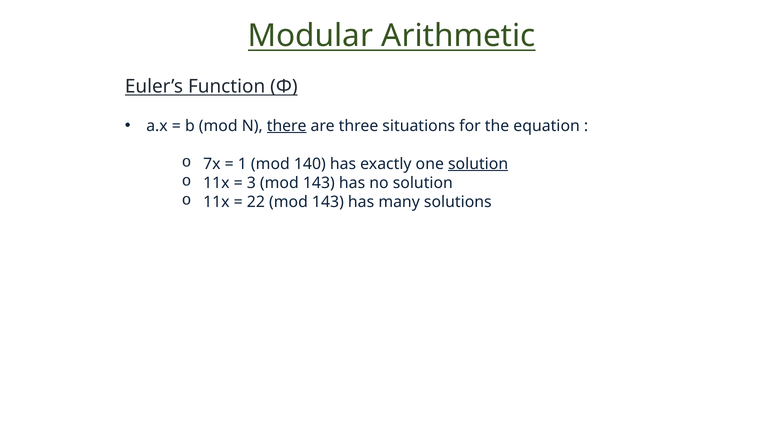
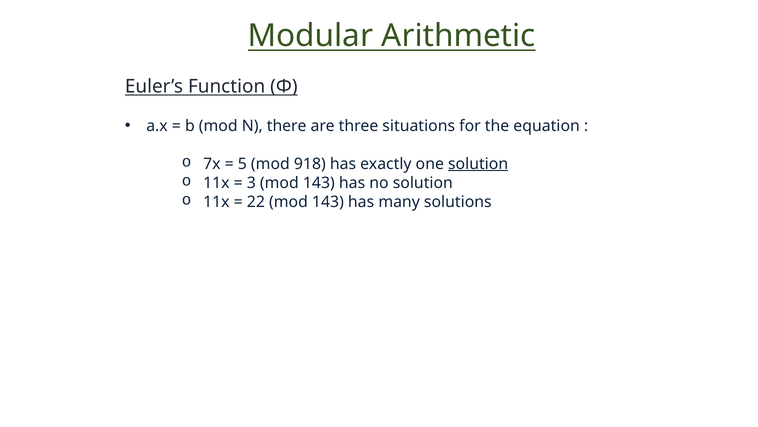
there underline: present -> none
1: 1 -> 5
140: 140 -> 918
